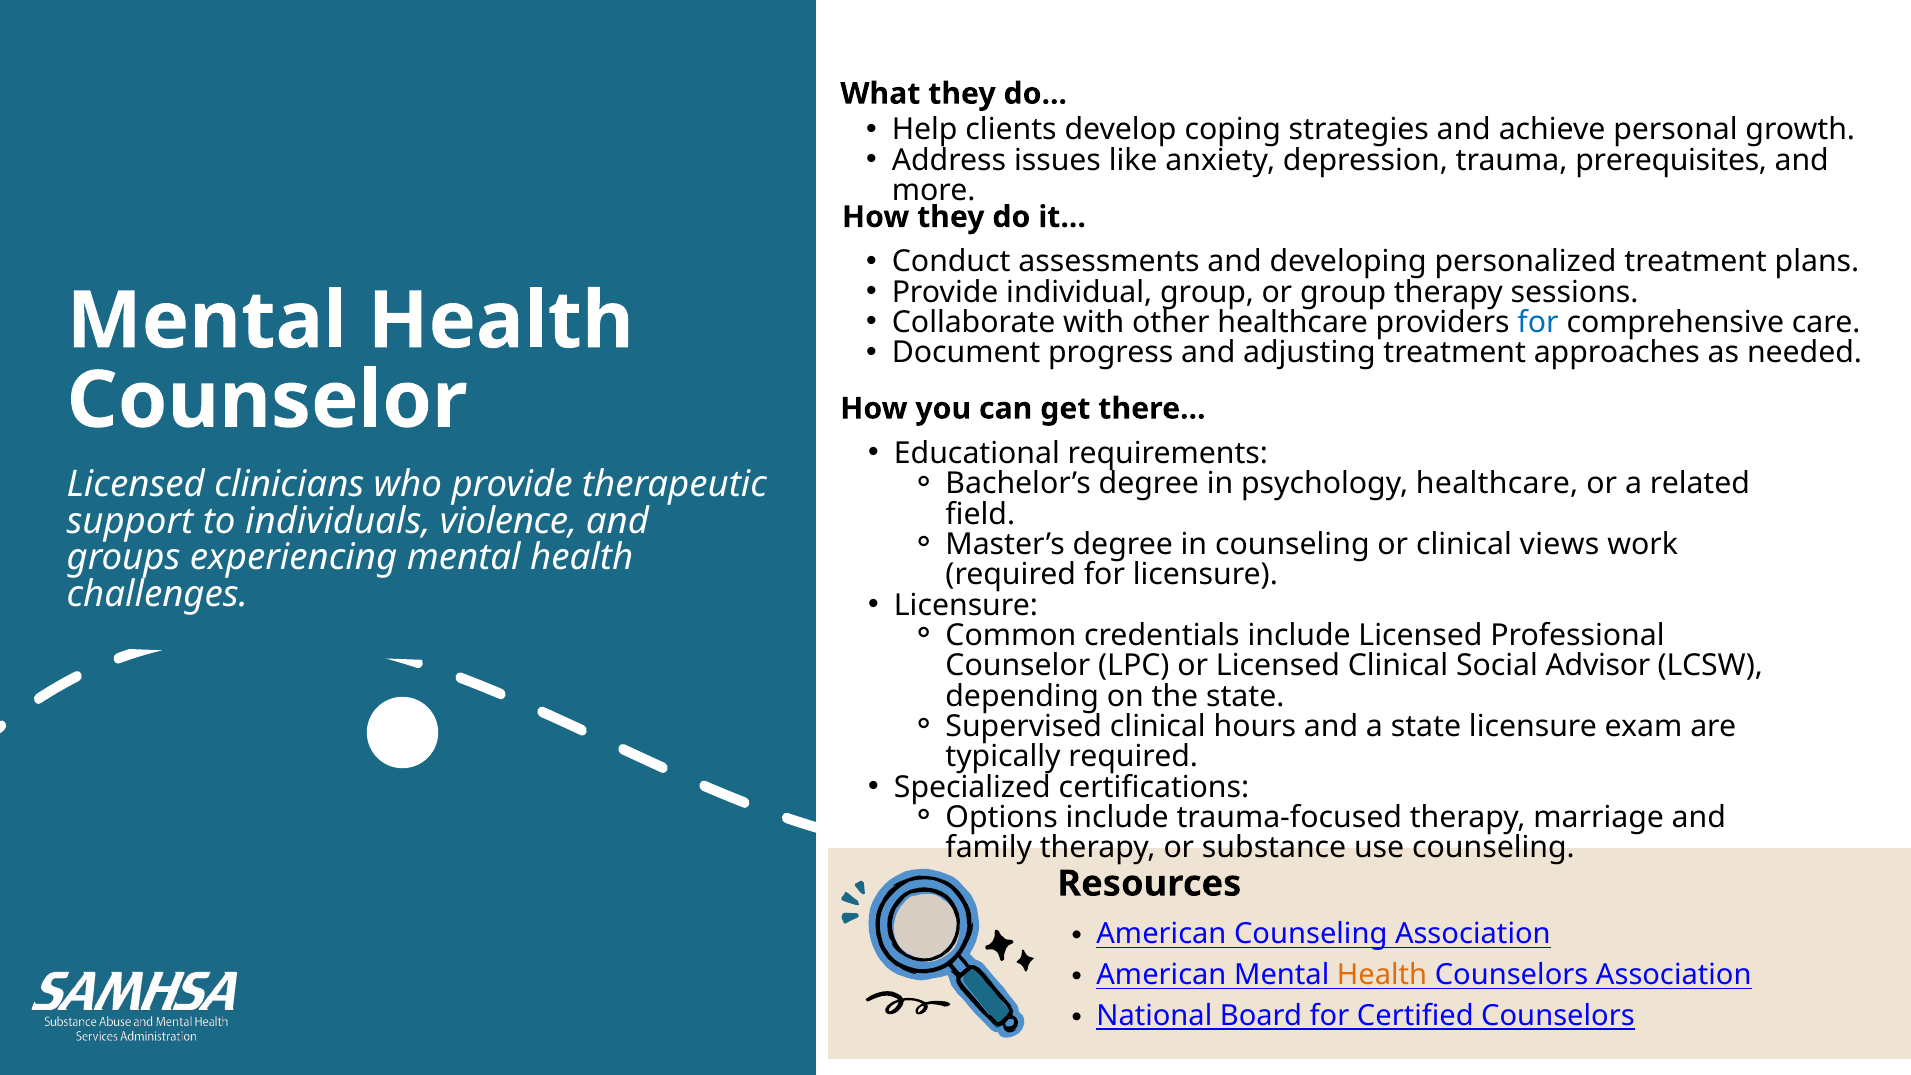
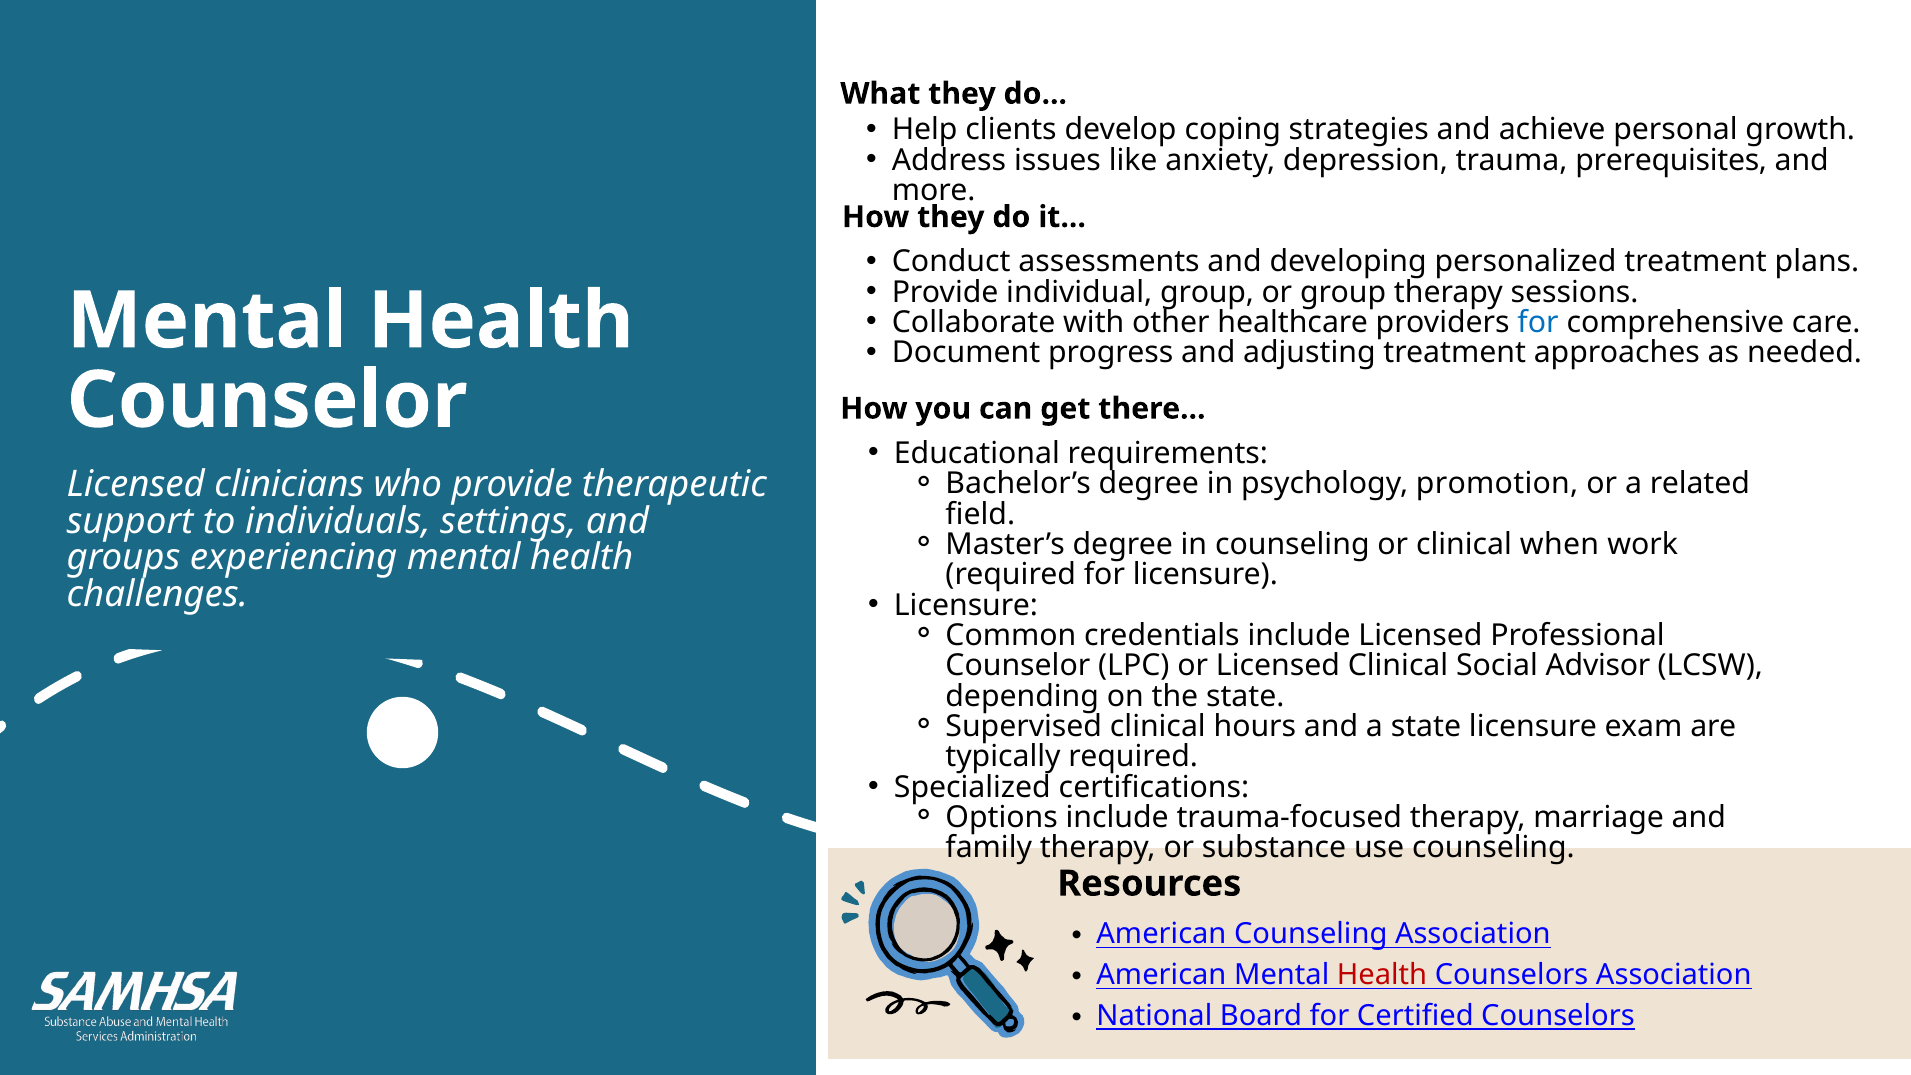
psychology healthcare: healthcare -> promotion
violence: violence -> settings
views: views -> when
Health at (1382, 975) colour: orange -> red
